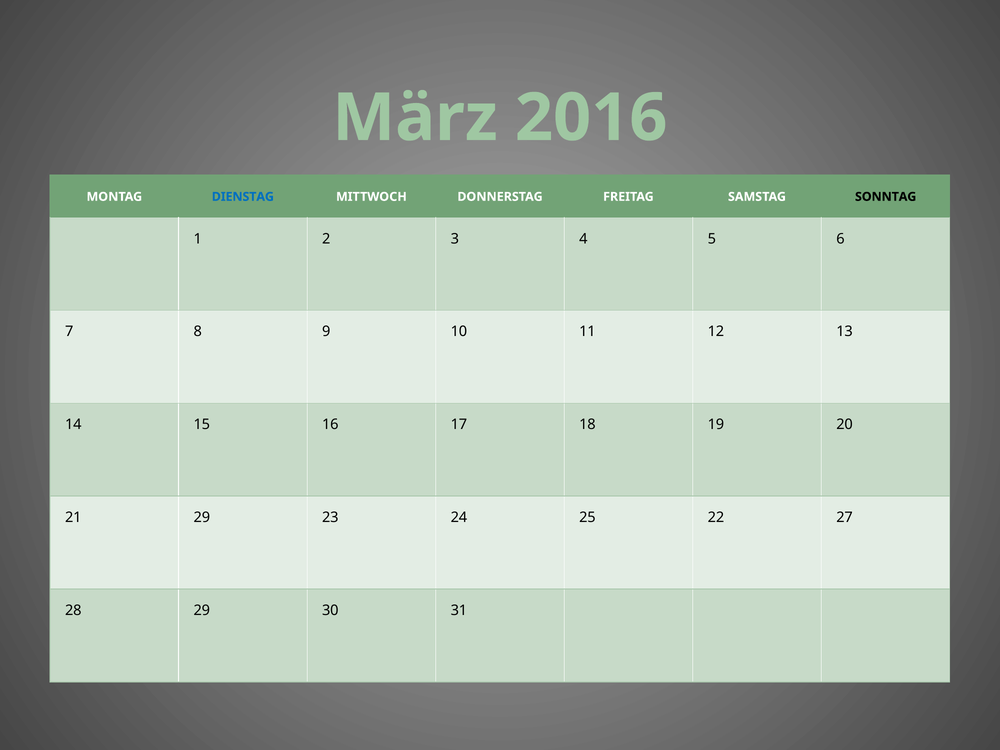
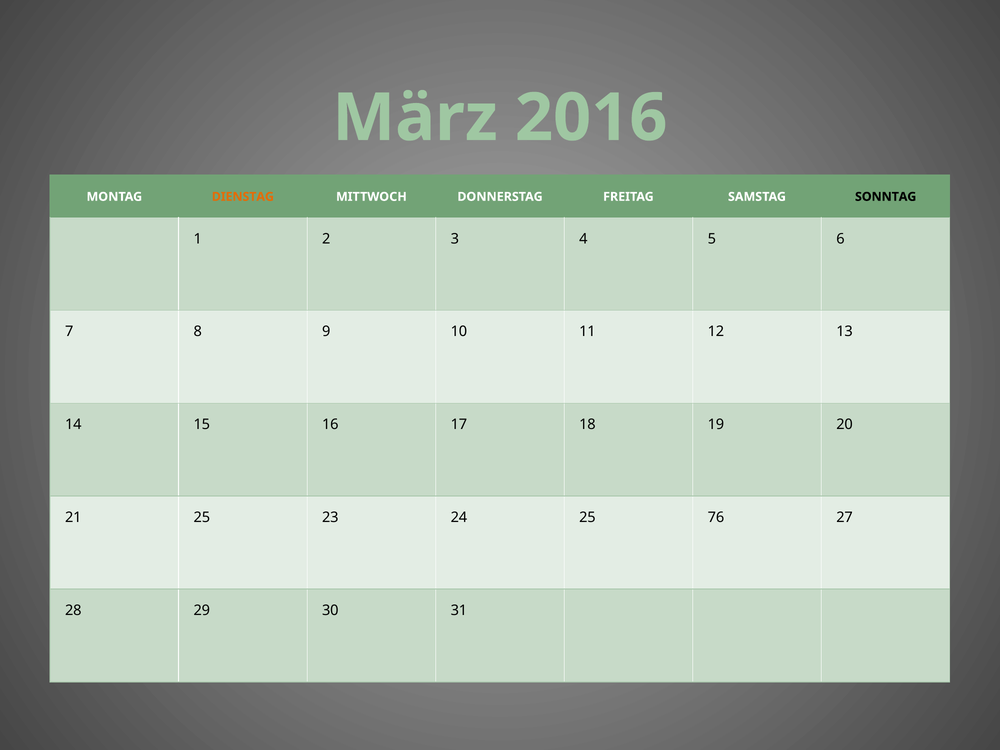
DIENSTAG colour: blue -> orange
21 29: 29 -> 25
22: 22 -> 76
